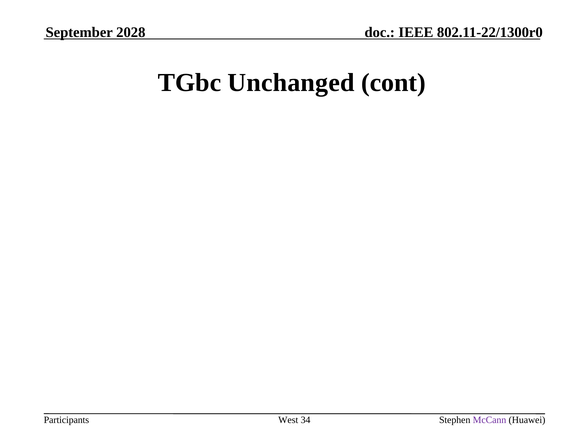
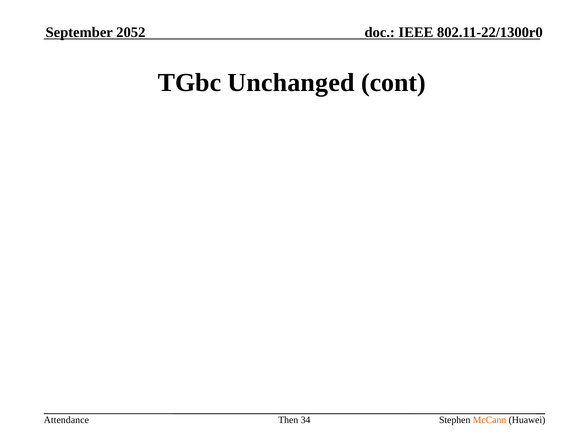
2028: 2028 -> 2052
Participants: Participants -> Attendance
West: West -> Then
McCann colour: purple -> orange
